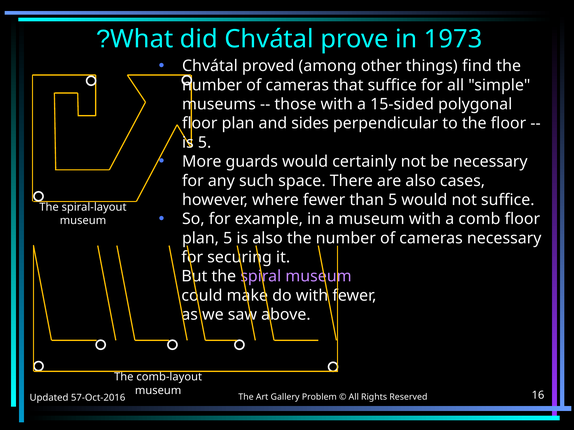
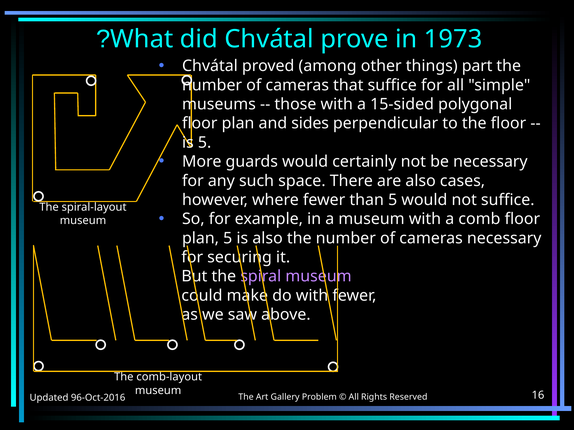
find: find -> part
57-Oct-2016: 57-Oct-2016 -> 96-Oct-2016
